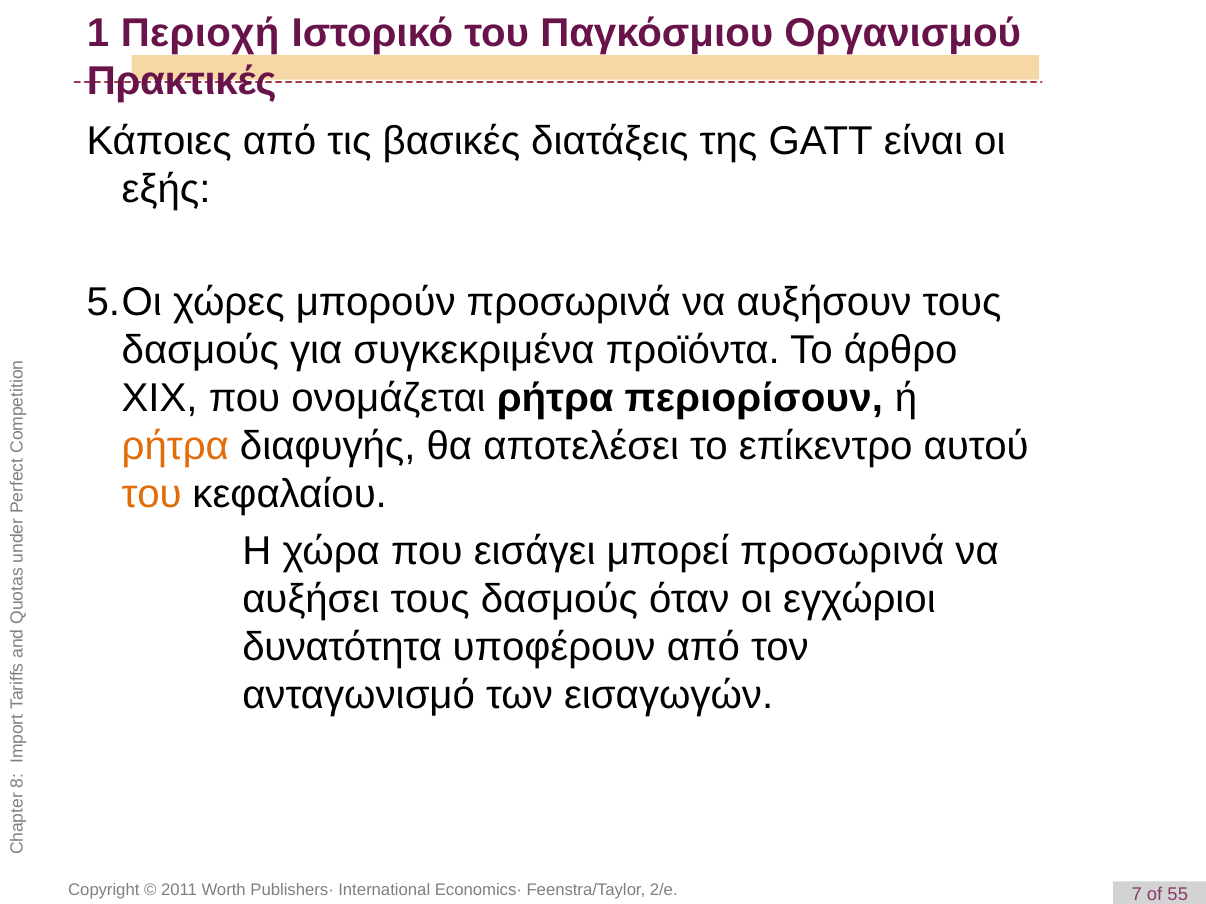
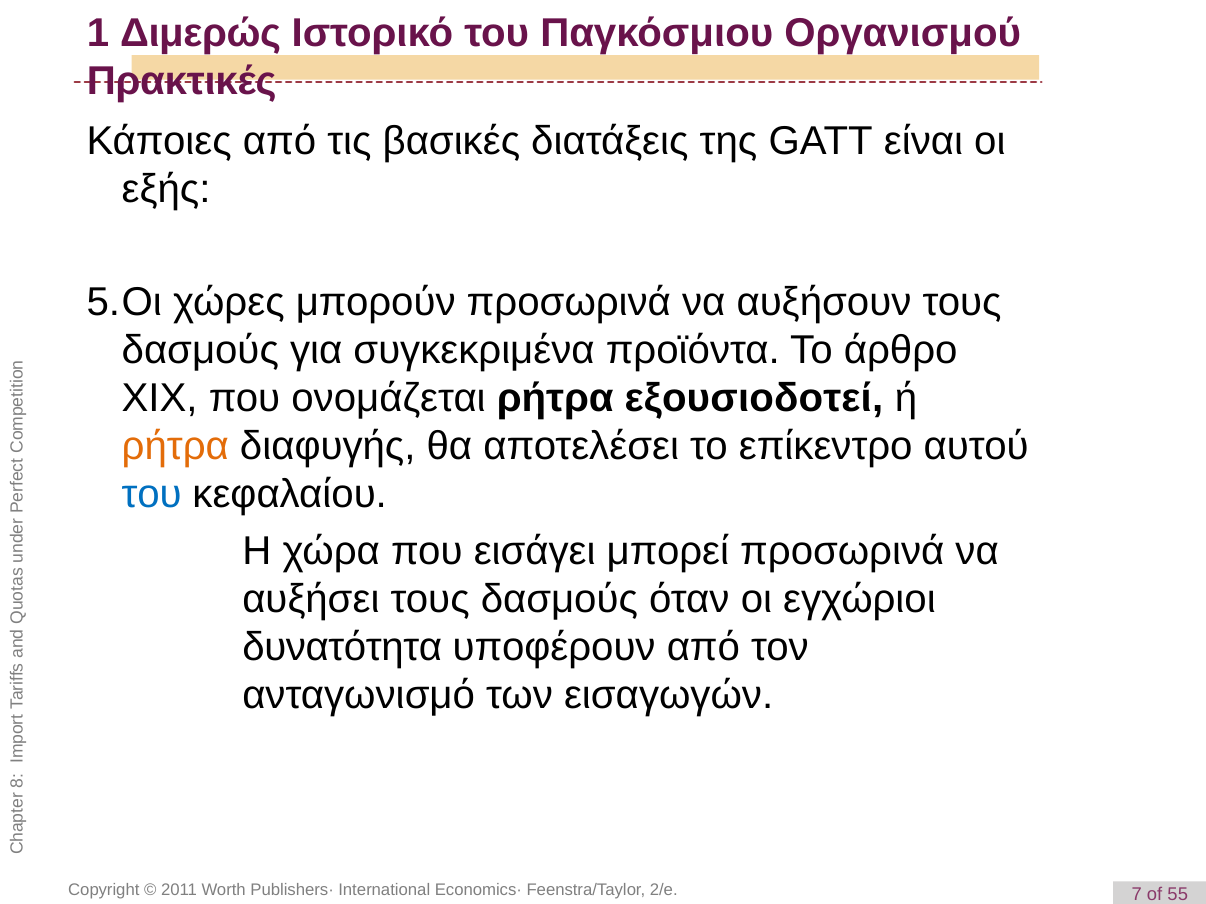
Περιοχή: Περιοχή -> Διμερώς
περιορίσουν: περιορίσουν -> εξουσιοδοτεί
του at (152, 495) colour: orange -> blue
